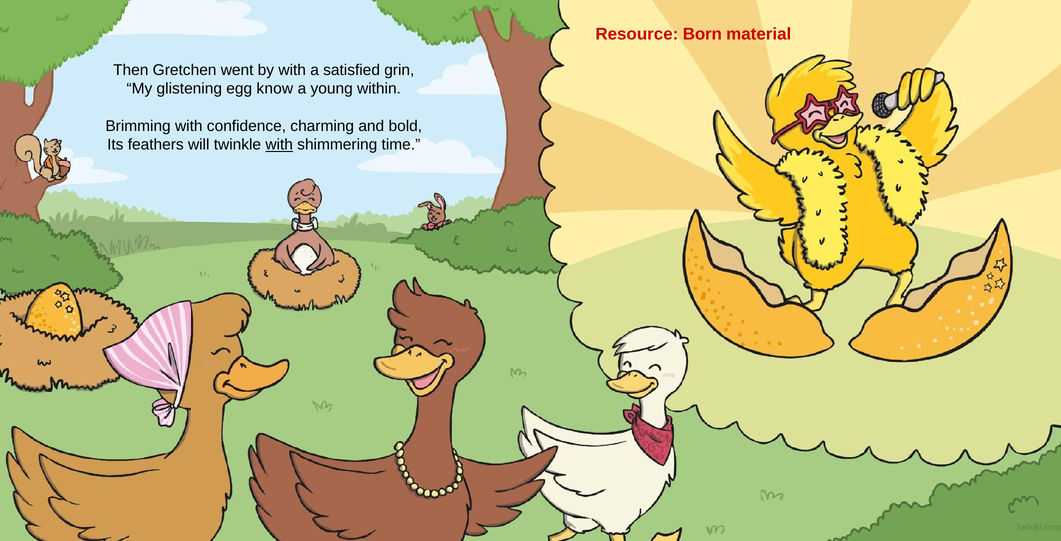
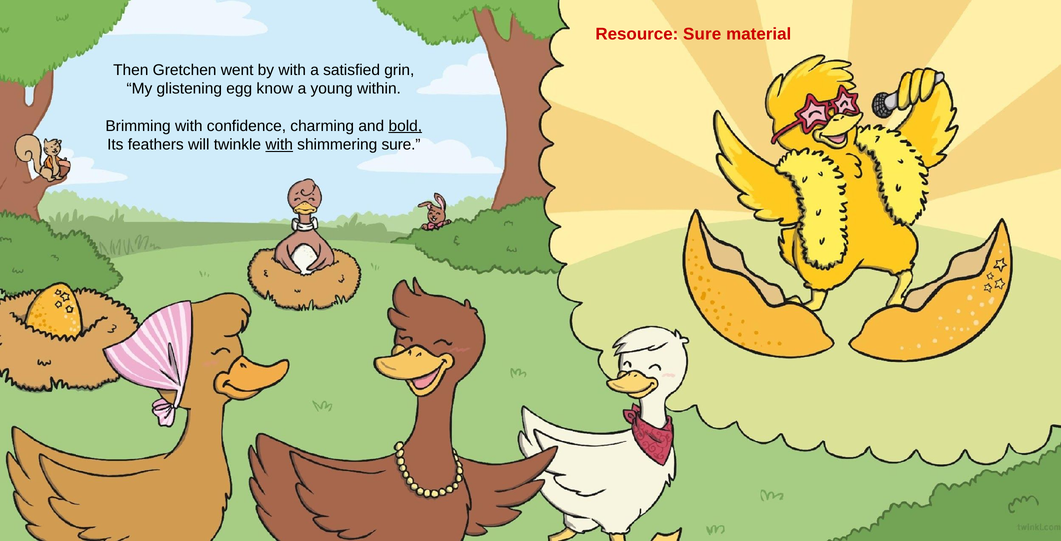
Resource Born: Born -> Sure
bold underline: none -> present
shimmering time: time -> sure
